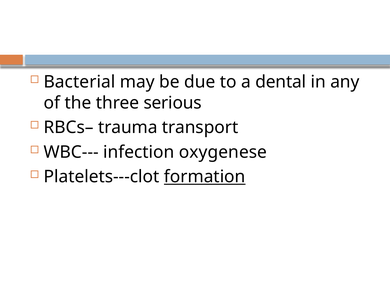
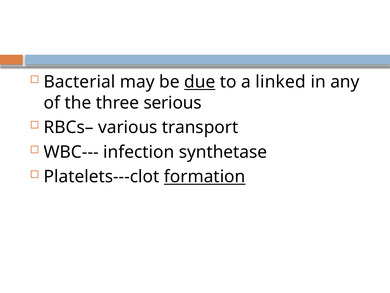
due underline: none -> present
dental: dental -> linked
trauma: trauma -> various
oxygenese: oxygenese -> synthetase
